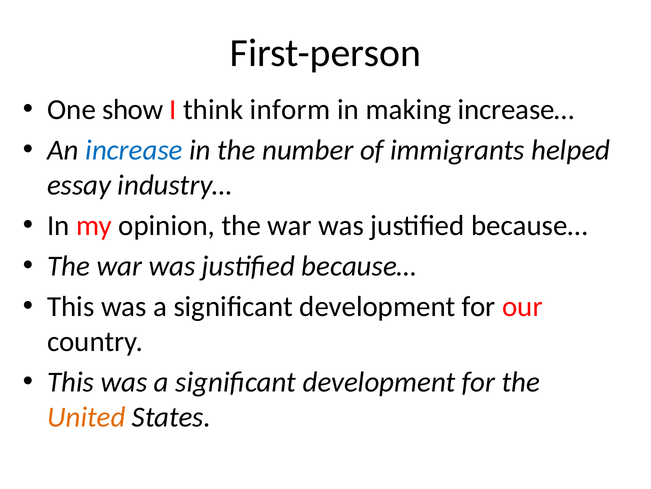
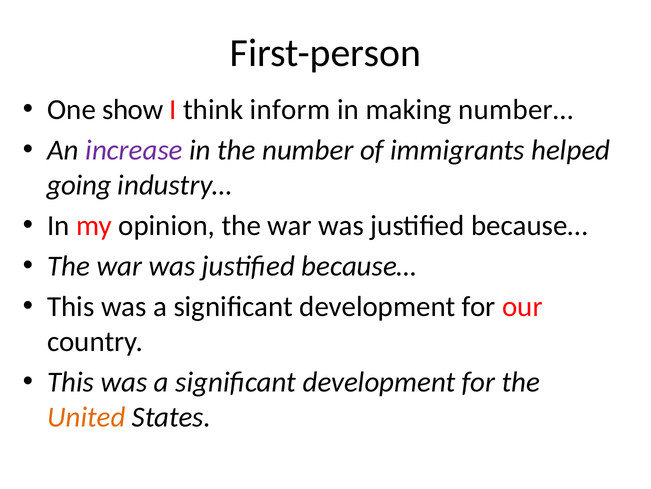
increase…: increase… -> number…
increase colour: blue -> purple
essay: essay -> going
